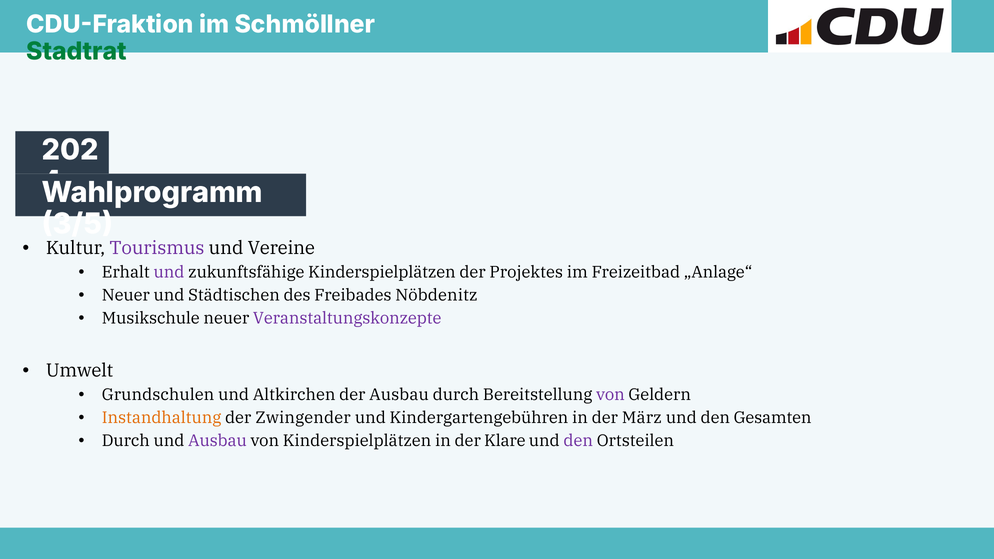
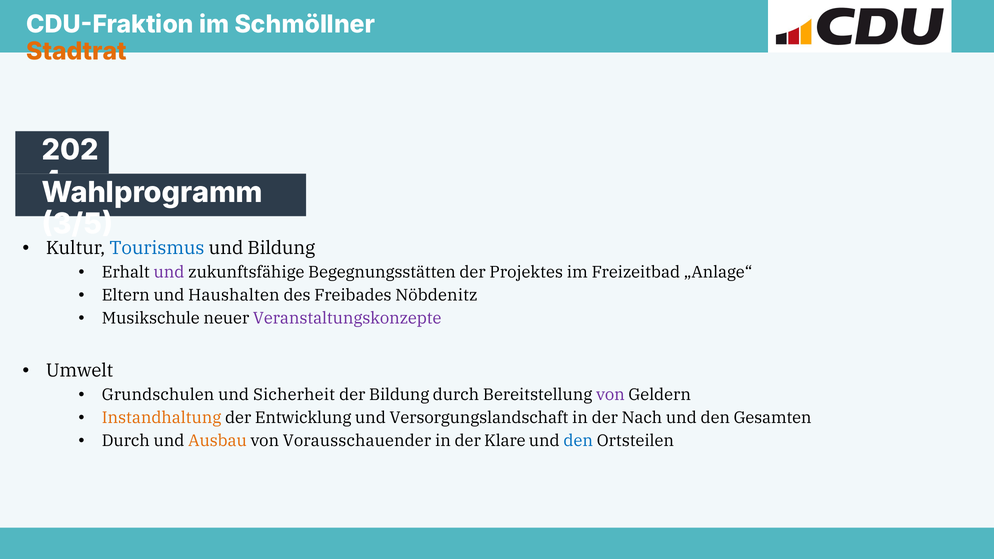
Stadtrat colour: green -> orange
Tourismus colour: purple -> blue
und Vereine: Vereine -> Bildung
zukunftsfähige Kinderspielplätzen: Kinderspielplätzen -> Begegnungsstätten
Neuer at (126, 295): Neuer -> Eltern
Städtischen: Städtischen -> Haushalten
Altkirchen: Altkirchen -> Sicherheit
der Ausbau: Ausbau -> Bildung
Zwingender: Zwingender -> Entwicklung
Kindergartengebühren: Kindergartengebühren -> Versorgungslandschaft
März: März -> Nach
Ausbau at (218, 441) colour: purple -> orange
von Kinderspielplätzen: Kinderspielplätzen -> Vorausschauender
den at (578, 441) colour: purple -> blue
